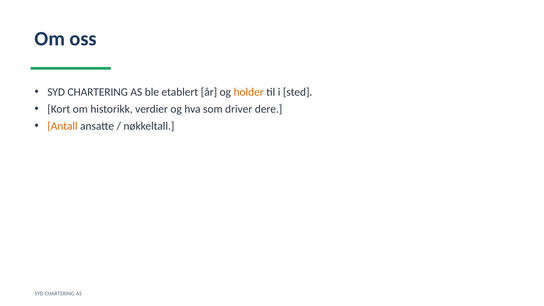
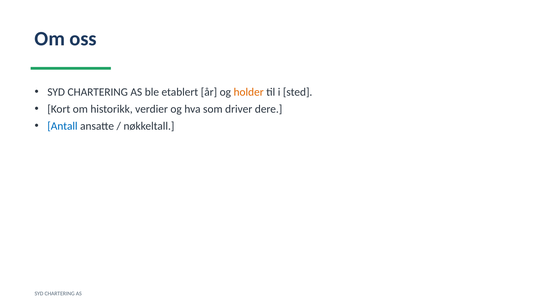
Antall colour: orange -> blue
